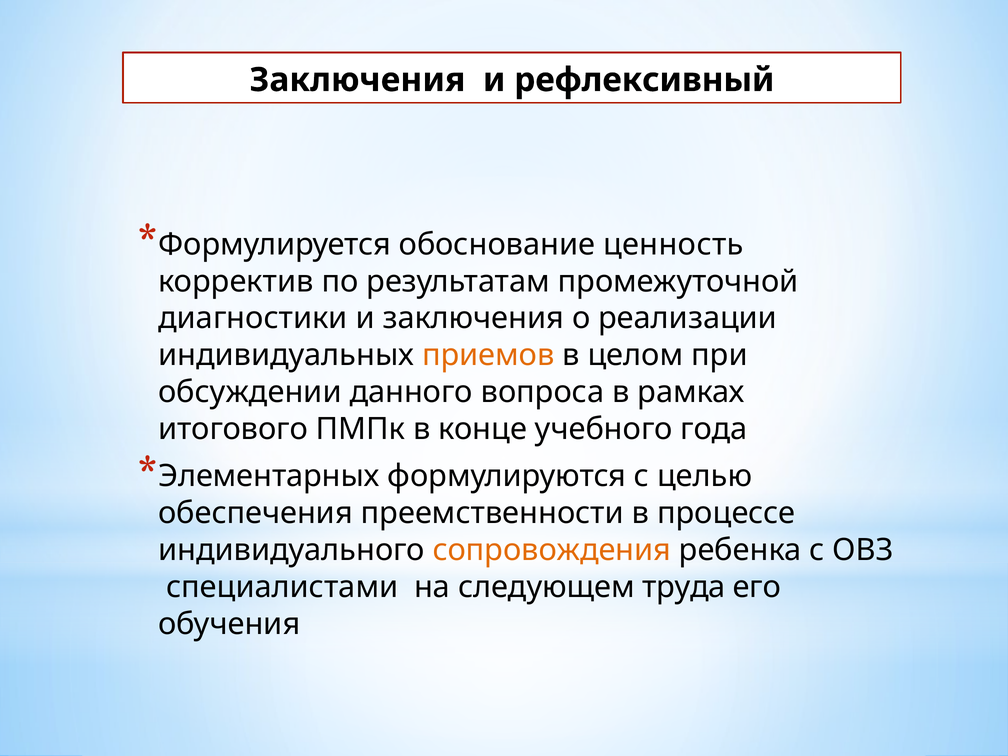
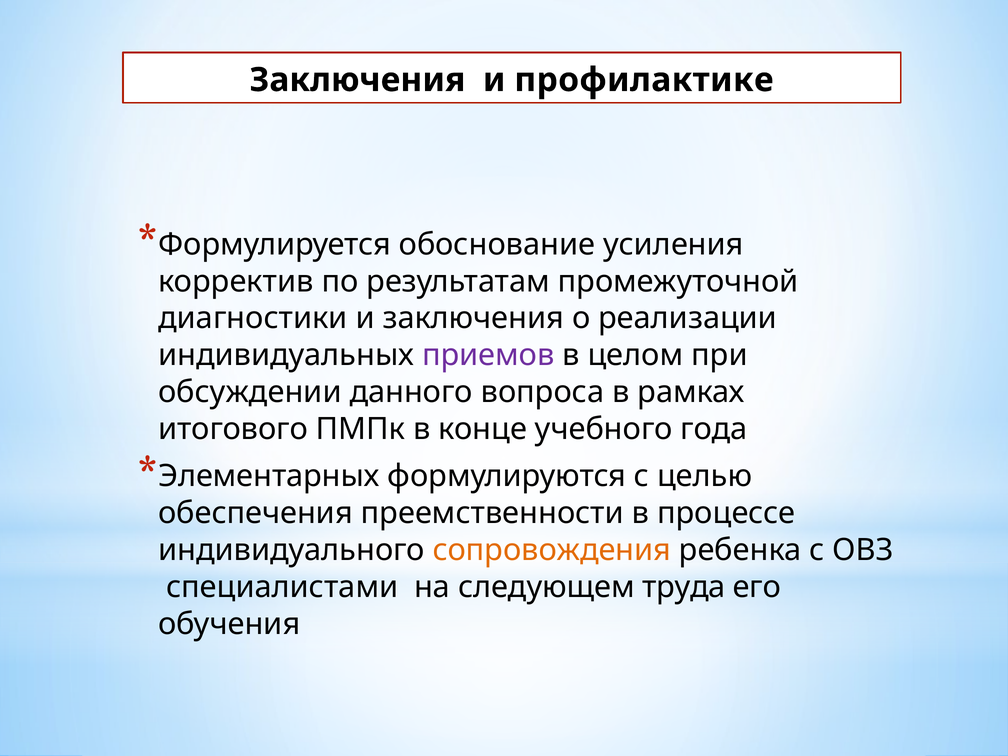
рефлексивный: рефлексивный -> профилактике
ценность: ценность -> усиления
приемов colour: orange -> purple
